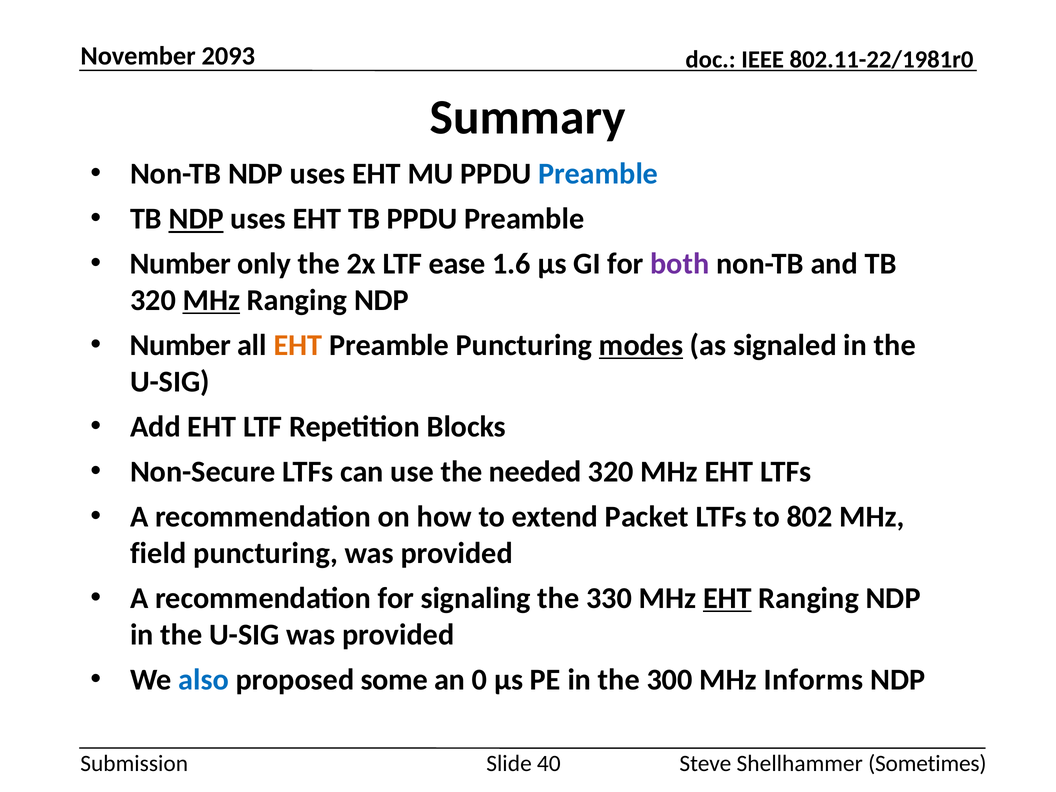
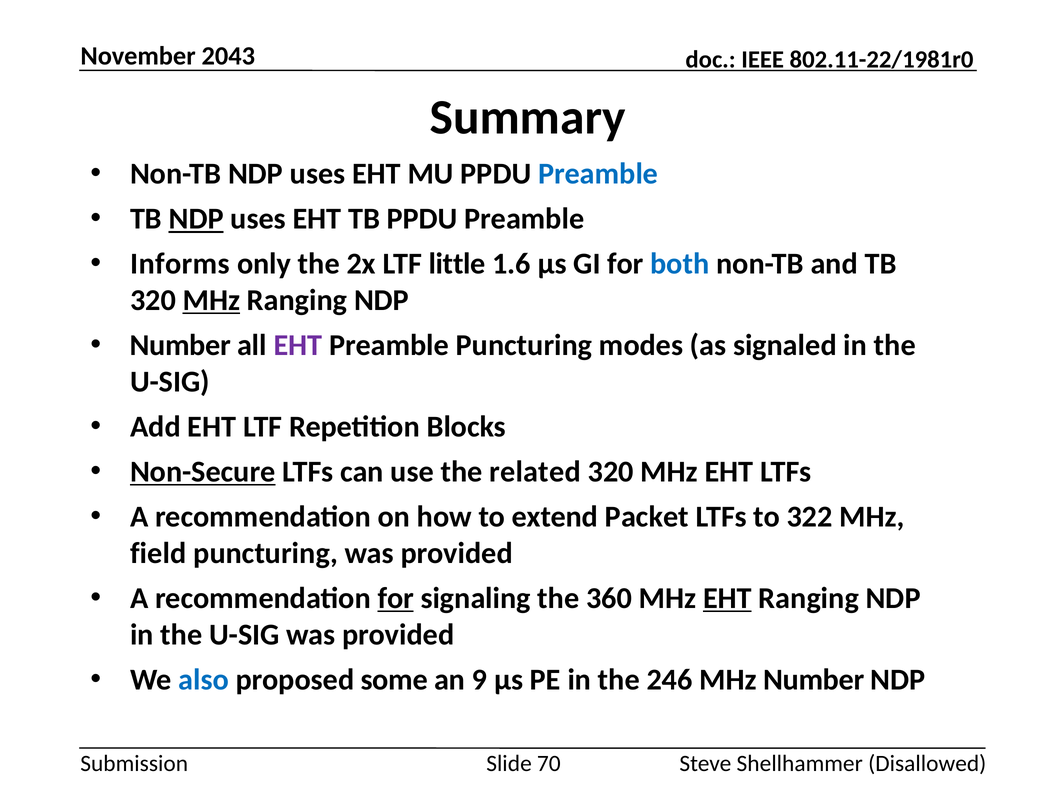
2093: 2093 -> 2043
Number at (180, 264): Number -> Informs
ease: ease -> little
both colour: purple -> blue
EHT at (298, 345) colour: orange -> purple
modes underline: present -> none
Non-Secure underline: none -> present
needed: needed -> related
802: 802 -> 322
for at (396, 598) underline: none -> present
330: 330 -> 360
0: 0 -> 9
300: 300 -> 246
MHz Informs: Informs -> Number
40: 40 -> 70
Sometimes: Sometimes -> Disallowed
